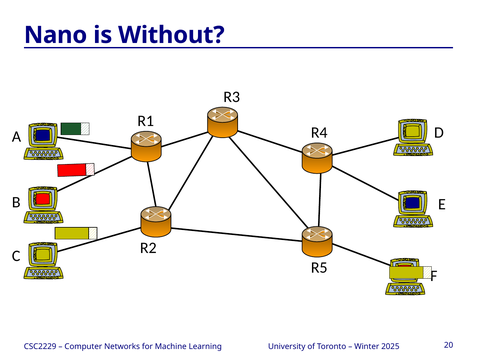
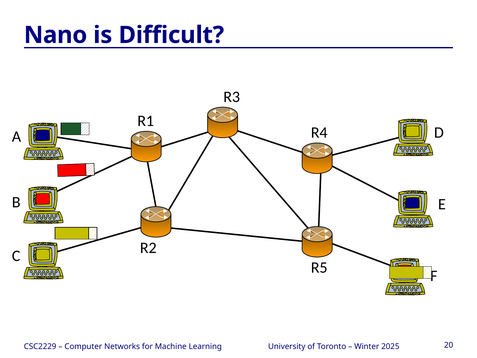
Without: Without -> Difficult
